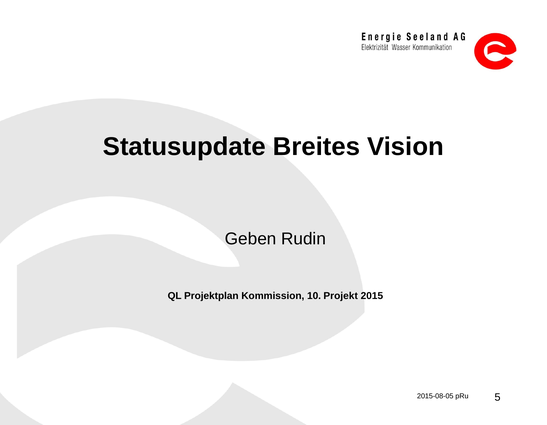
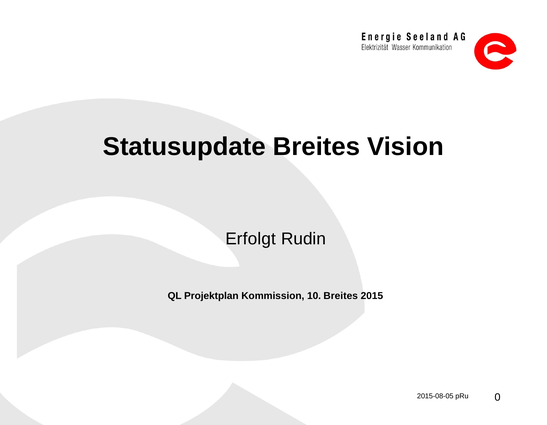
Geben: Geben -> Erfolgt
10 Projekt: Projekt -> Breites
5: 5 -> 0
